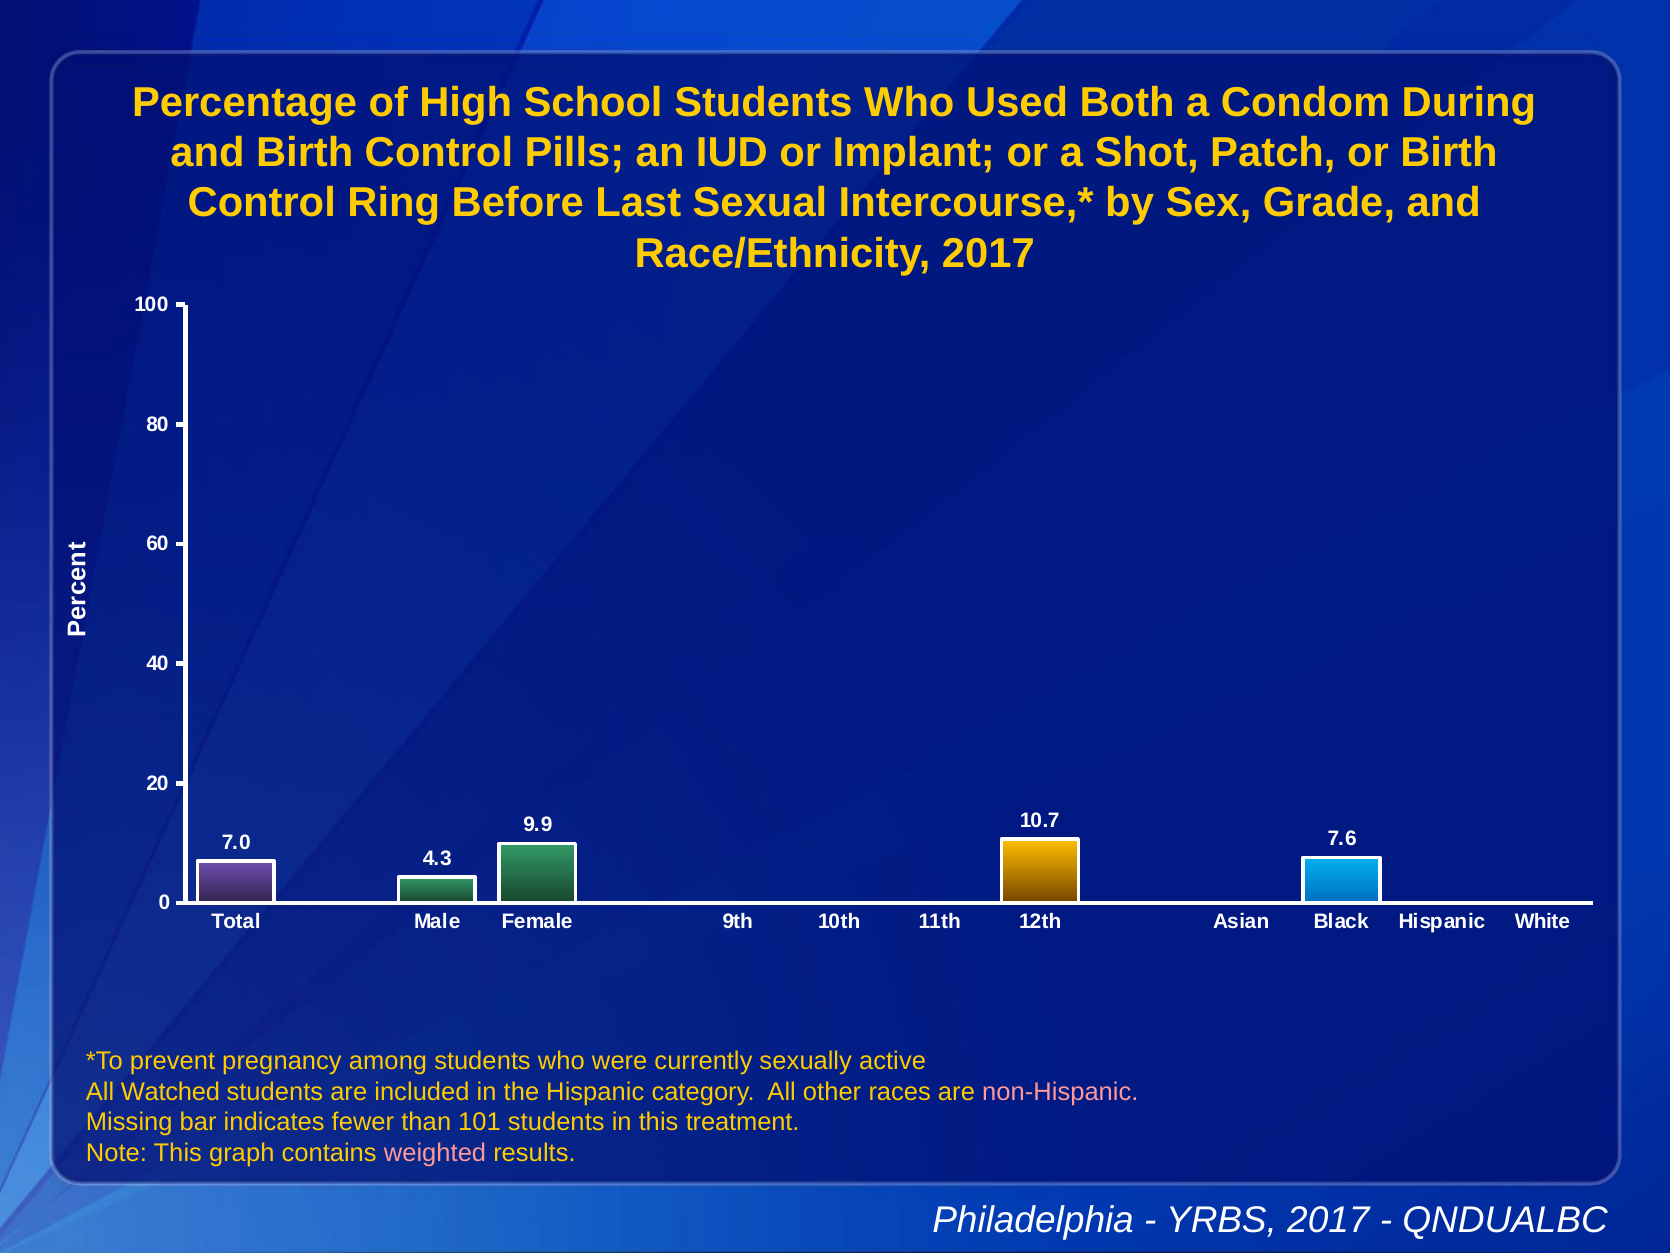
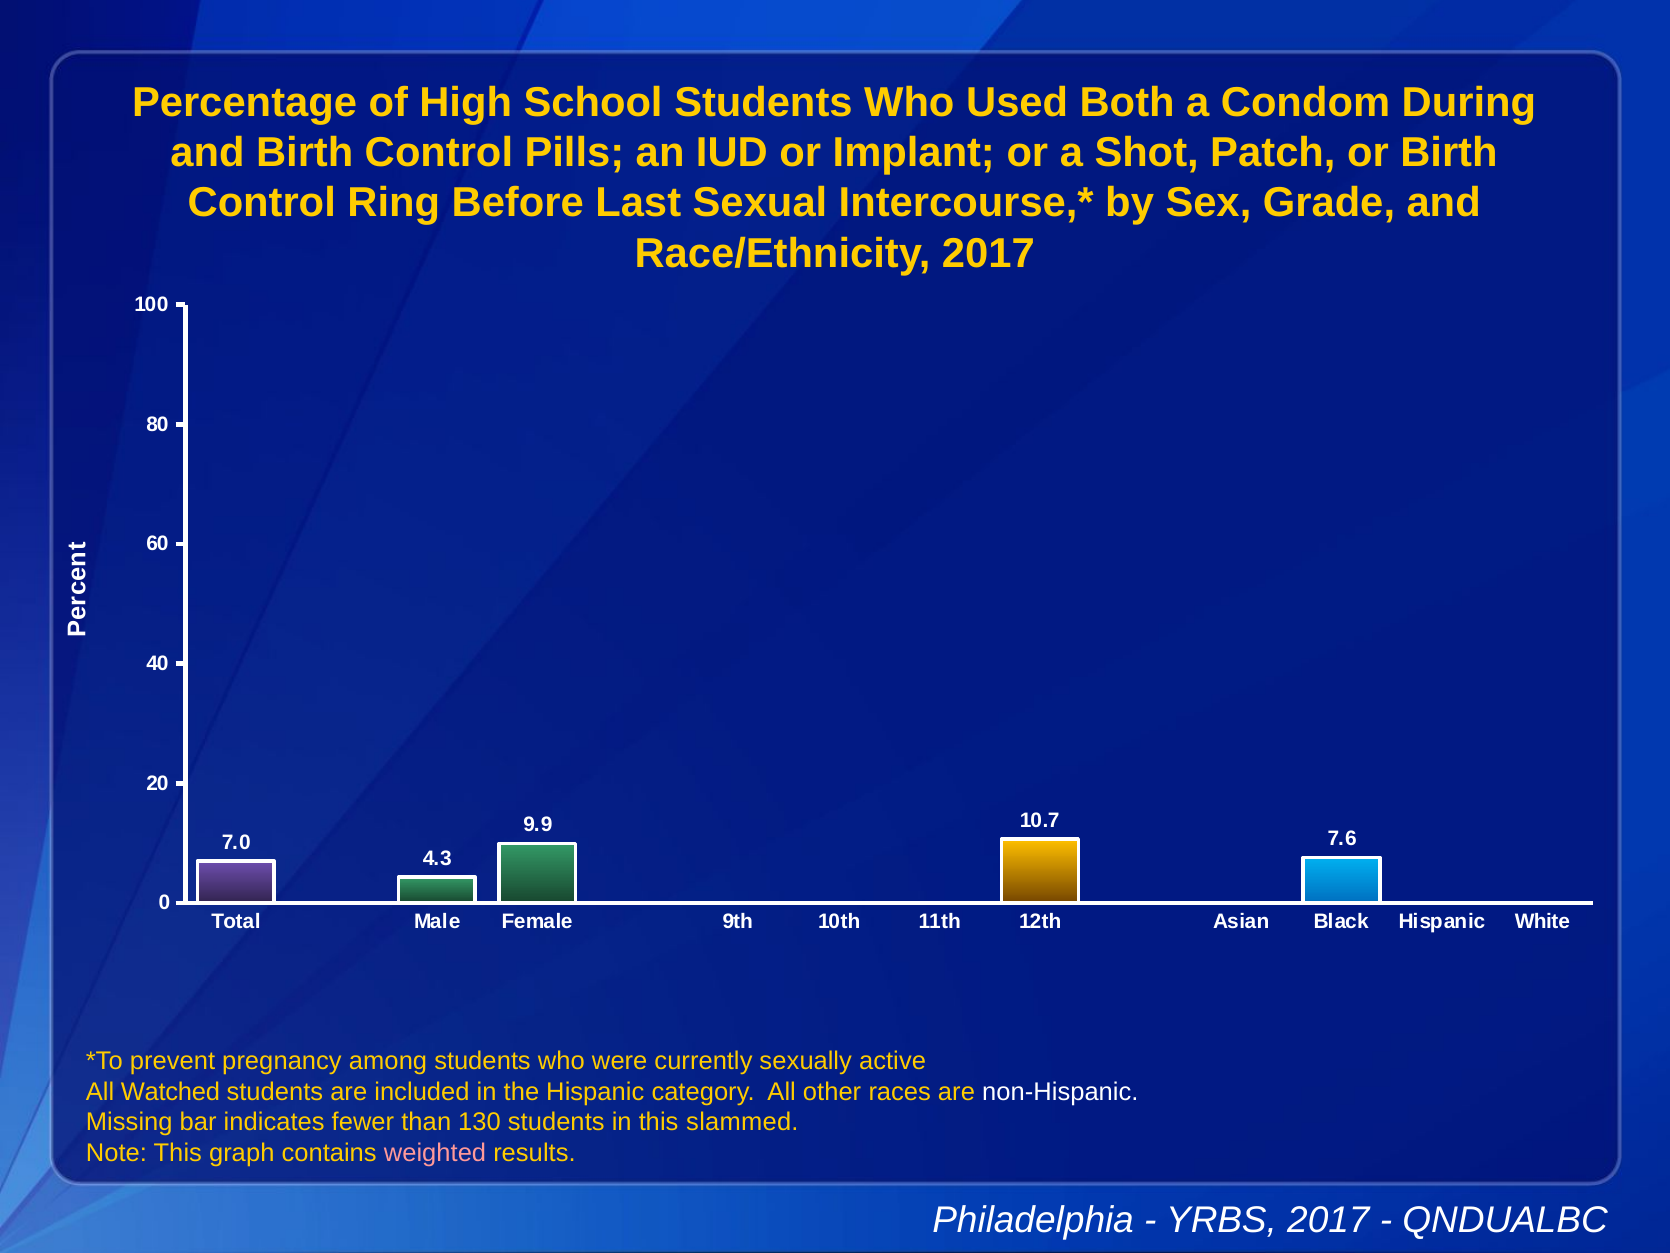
non-Hispanic colour: pink -> white
101: 101 -> 130
treatment: treatment -> slammed
